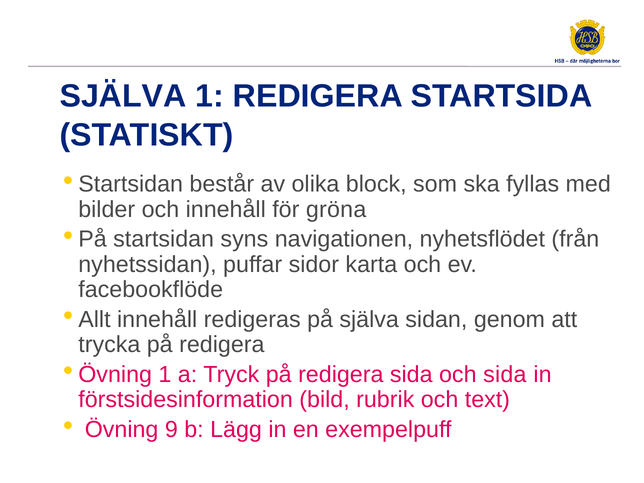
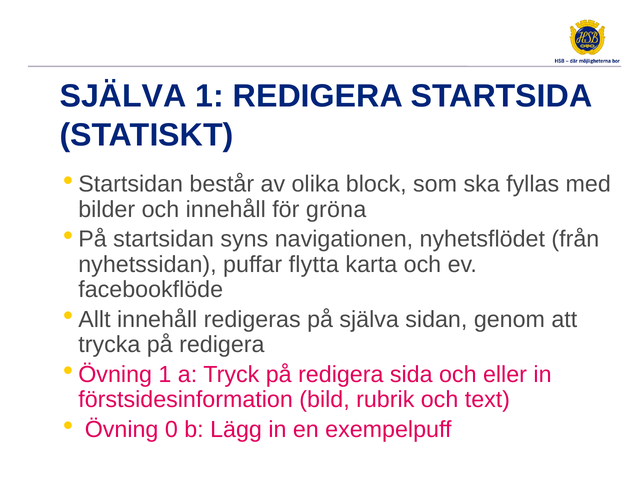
sidor: sidor -> flytta
och sida: sida -> eller
9: 9 -> 0
